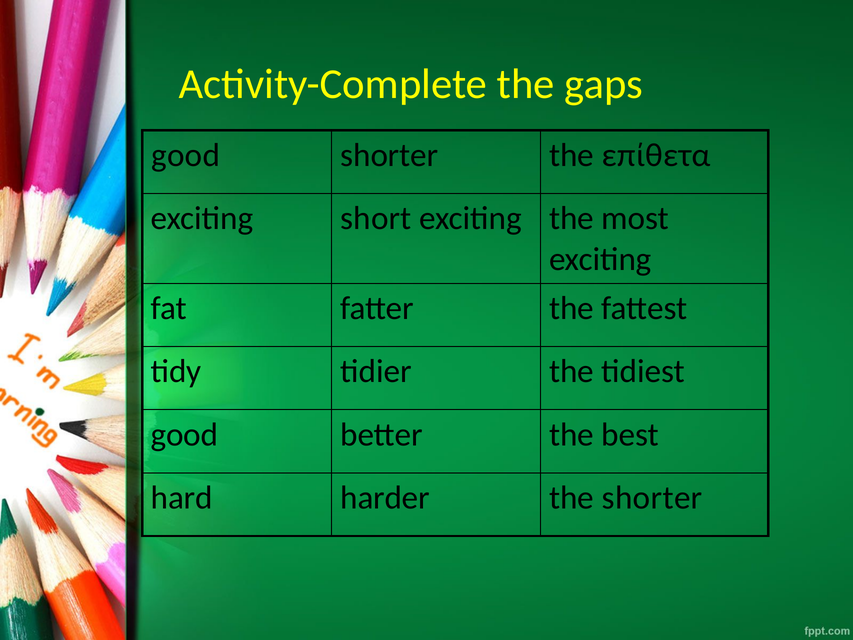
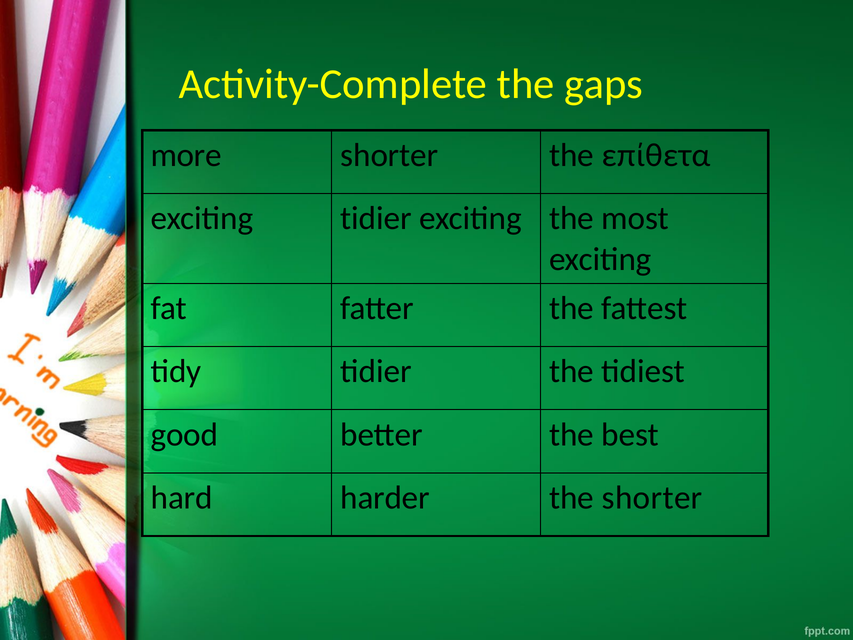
good at (186, 155): good -> more
exciting short: short -> tidier
